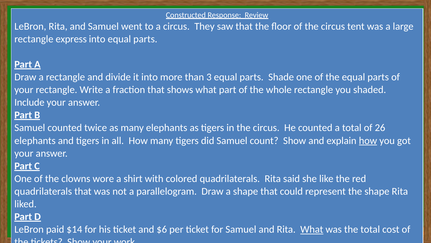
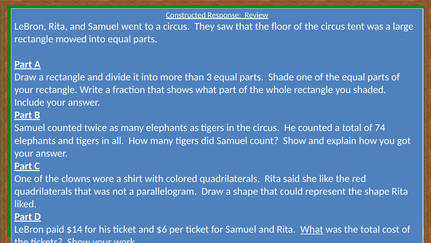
express: express -> mowed
26: 26 -> 74
how at (368, 140) underline: present -> none
